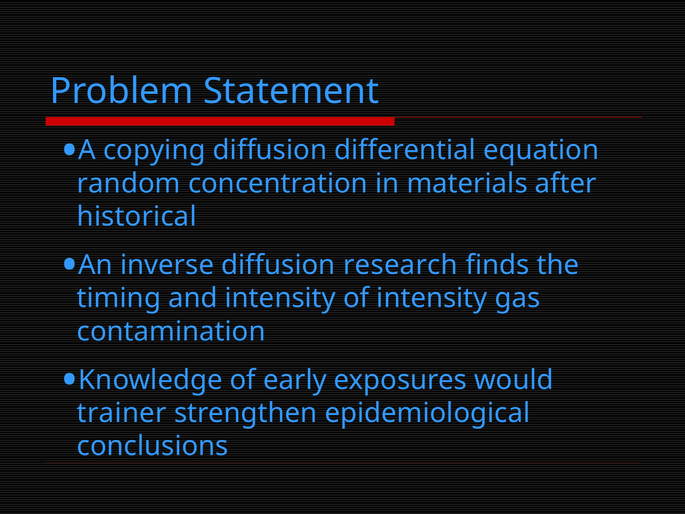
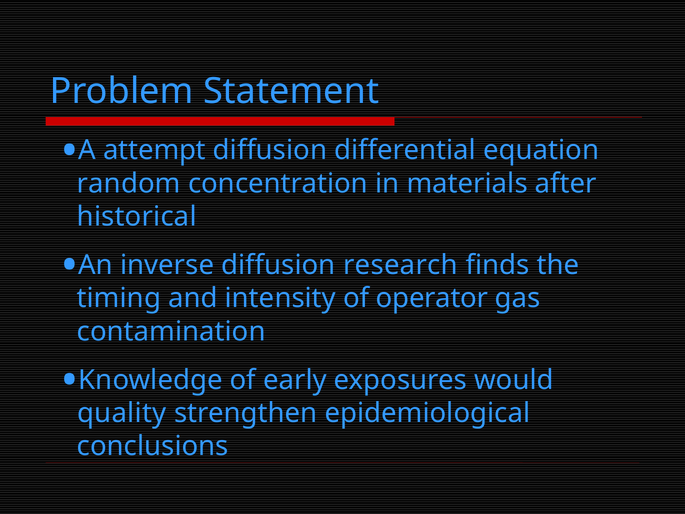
copying: copying -> attempt
of intensity: intensity -> operator
trainer: trainer -> quality
